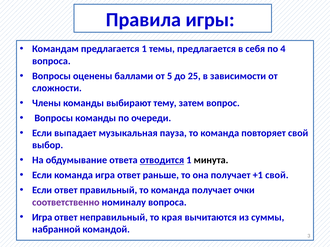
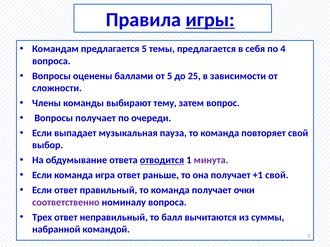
игры underline: none -> present
предлагается 1: 1 -> 5
Вопросы команды: команды -> получает
минута colour: black -> purple
Игра at (42, 218): Игра -> Трех
края: края -> балл
